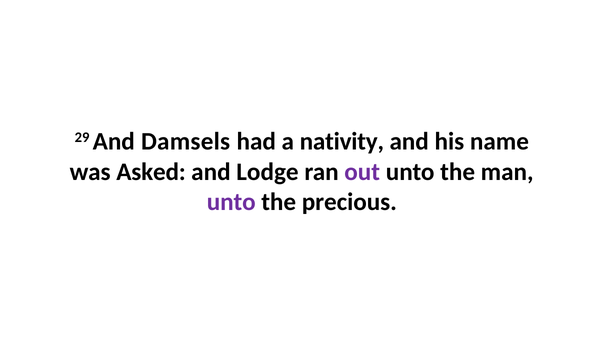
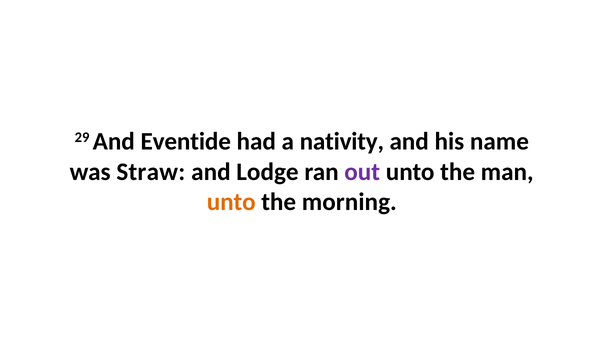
Damsels: Damsels -> Eventide
Asked: Asked -> Straw
unto at (231, 202) colour: purple -> orange
precious: precious -> morning
